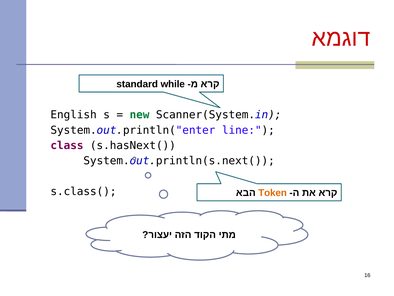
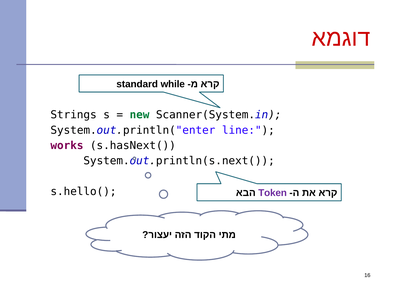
English: English -> Strings
class: class -> works
s.class(: s.class( -> s.hello(
Token colour: orange -> purple
